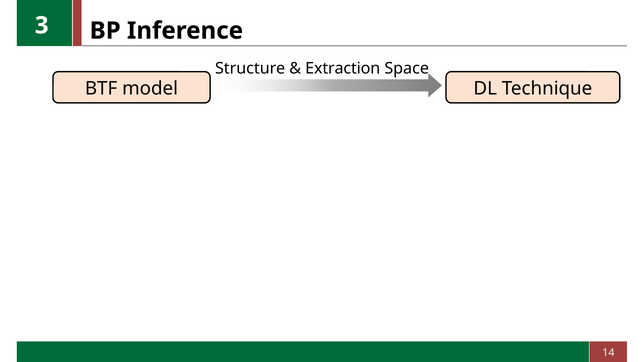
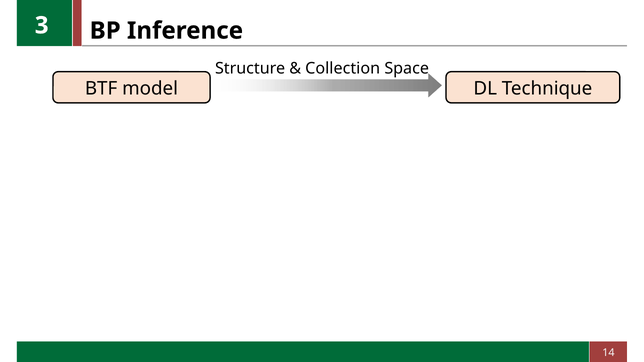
Extraction: Extraction -> Collection
